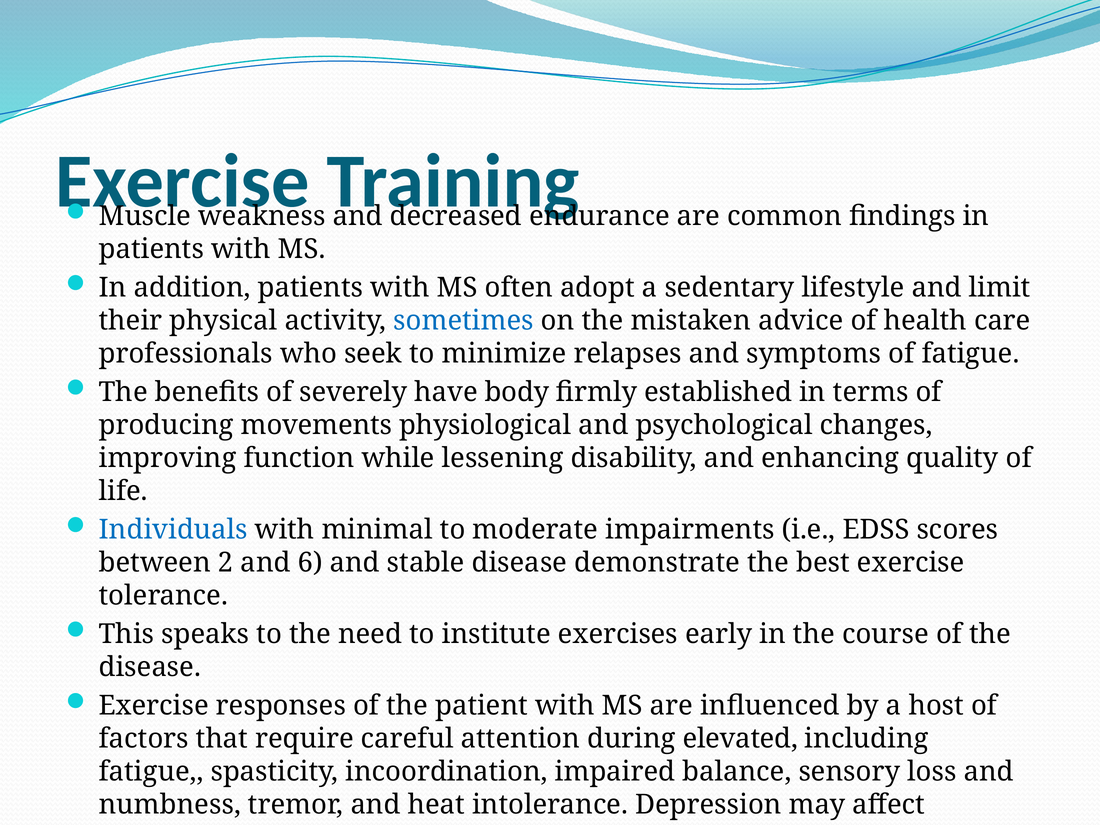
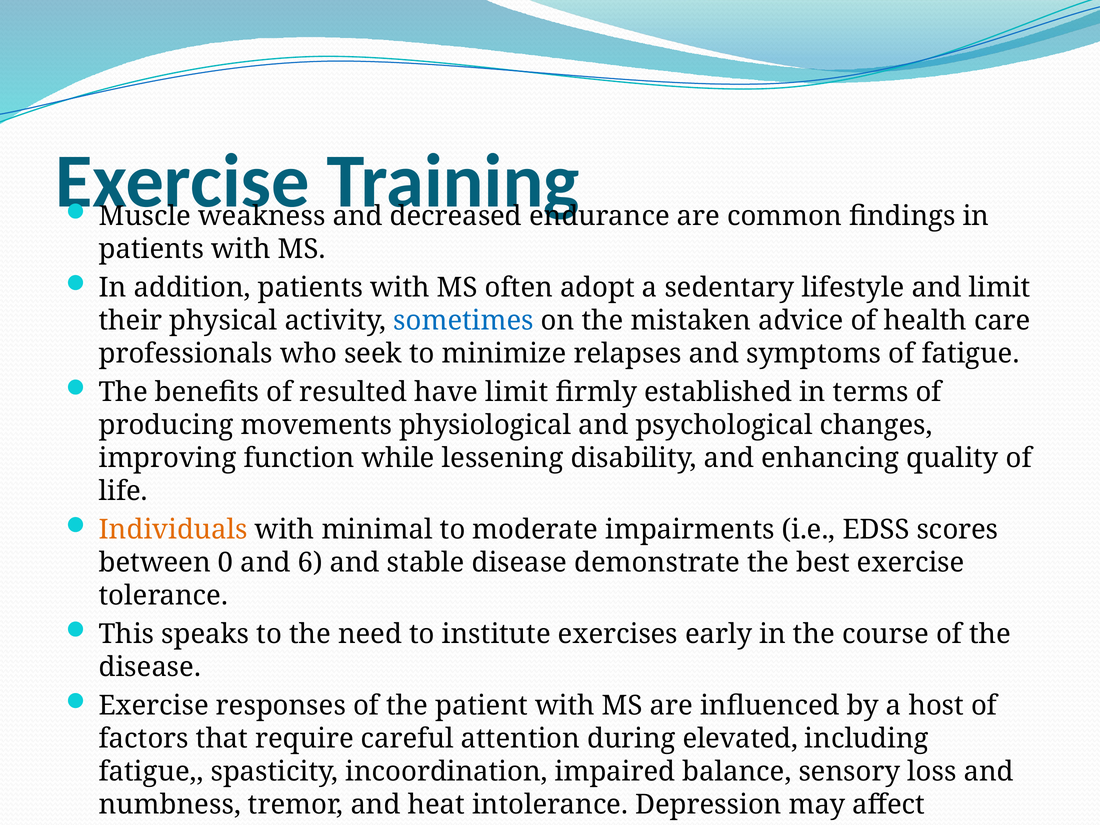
severely: severely -> resulted
have body: body -> limit
Individuals colour: blue -> orange
2: 2 -> 0
